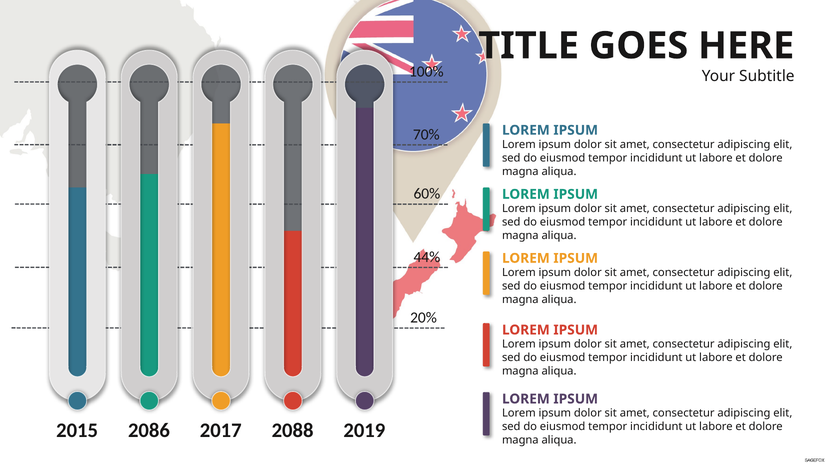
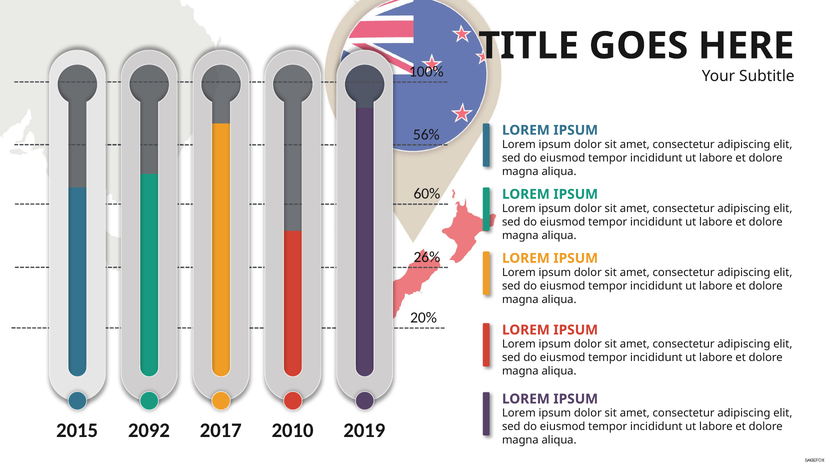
70%: 70% -> 56%
44%: 44% -> 26%
2086: 2086 -> 2092
2088: 2088 -> 2010
